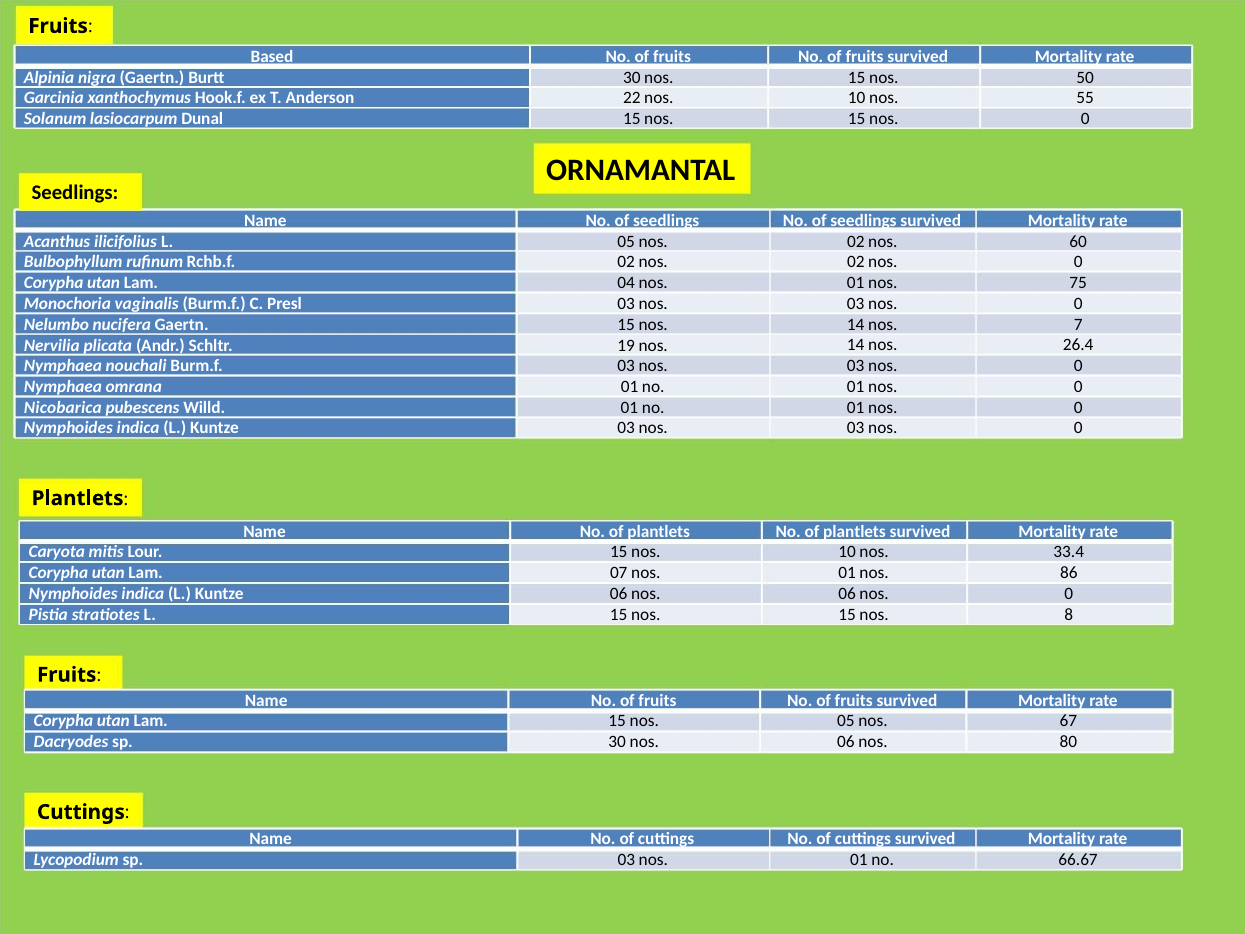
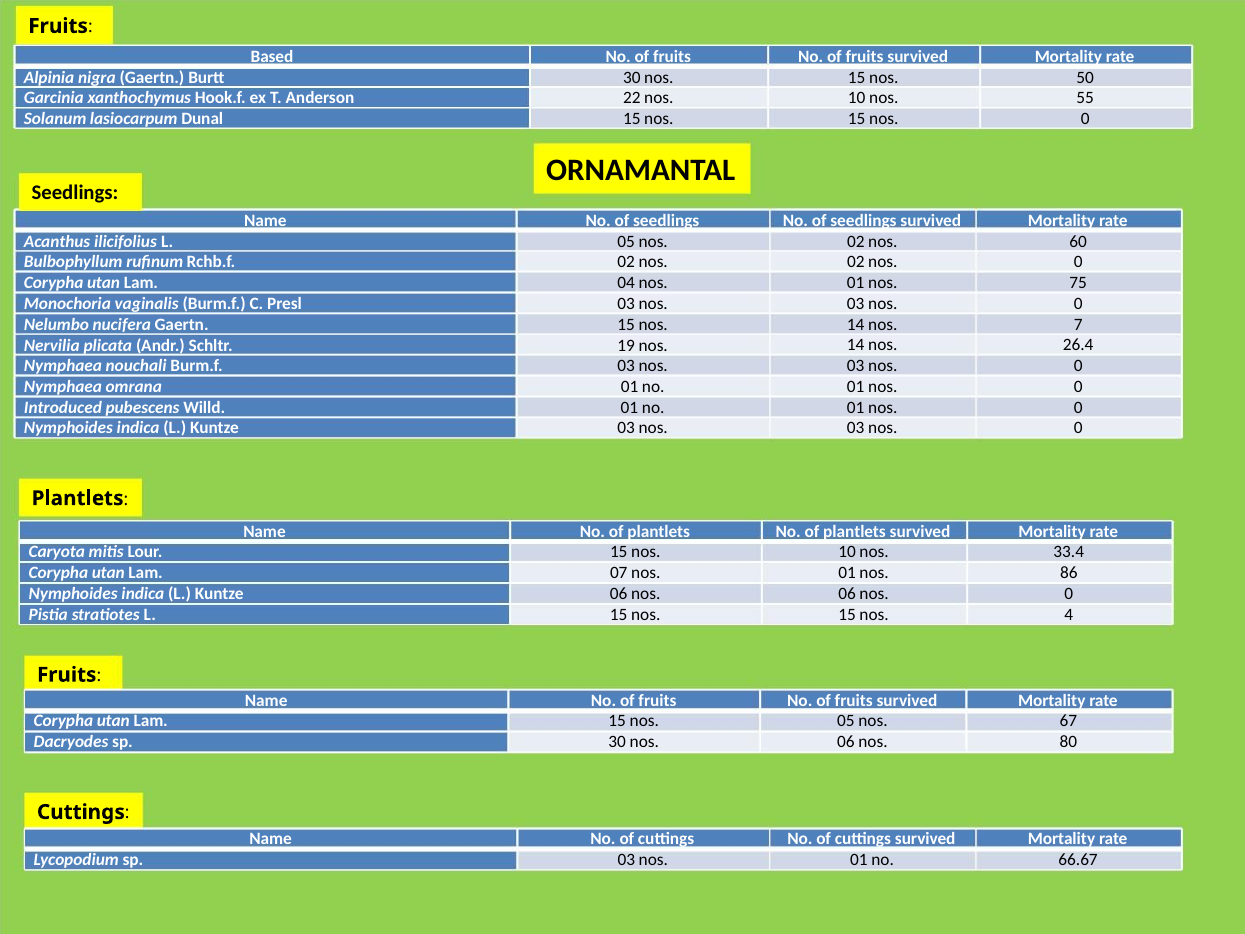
Nicobarica: Nicobarica -> Introduced
8: 8 -> 4
